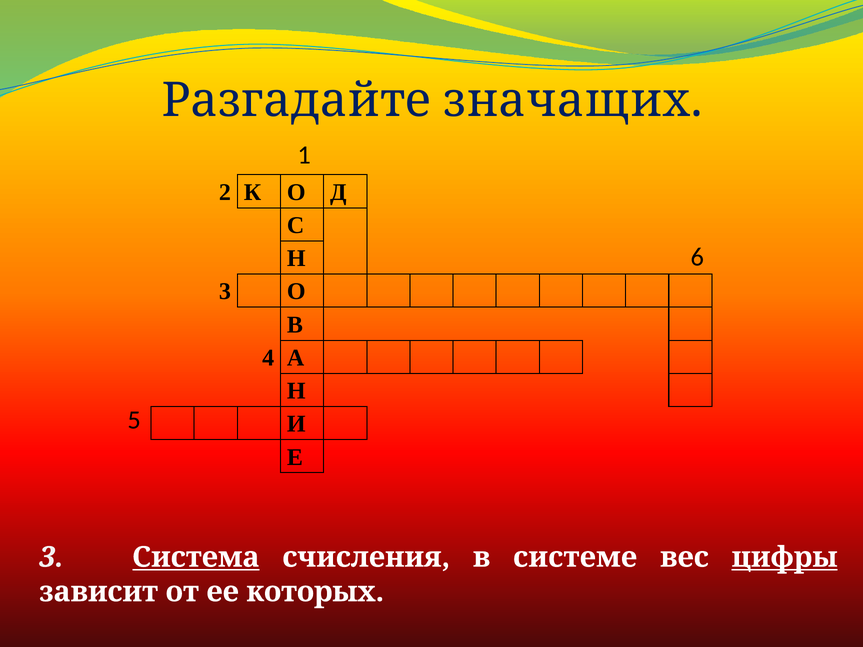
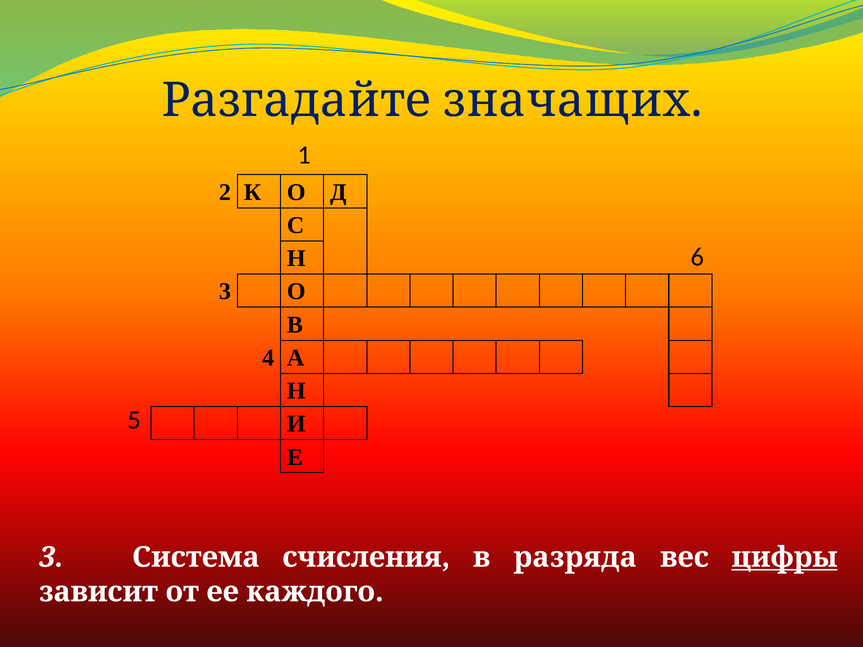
Система underline: present -> none
системе: системе -> разряда
которых: которых -> каждого
